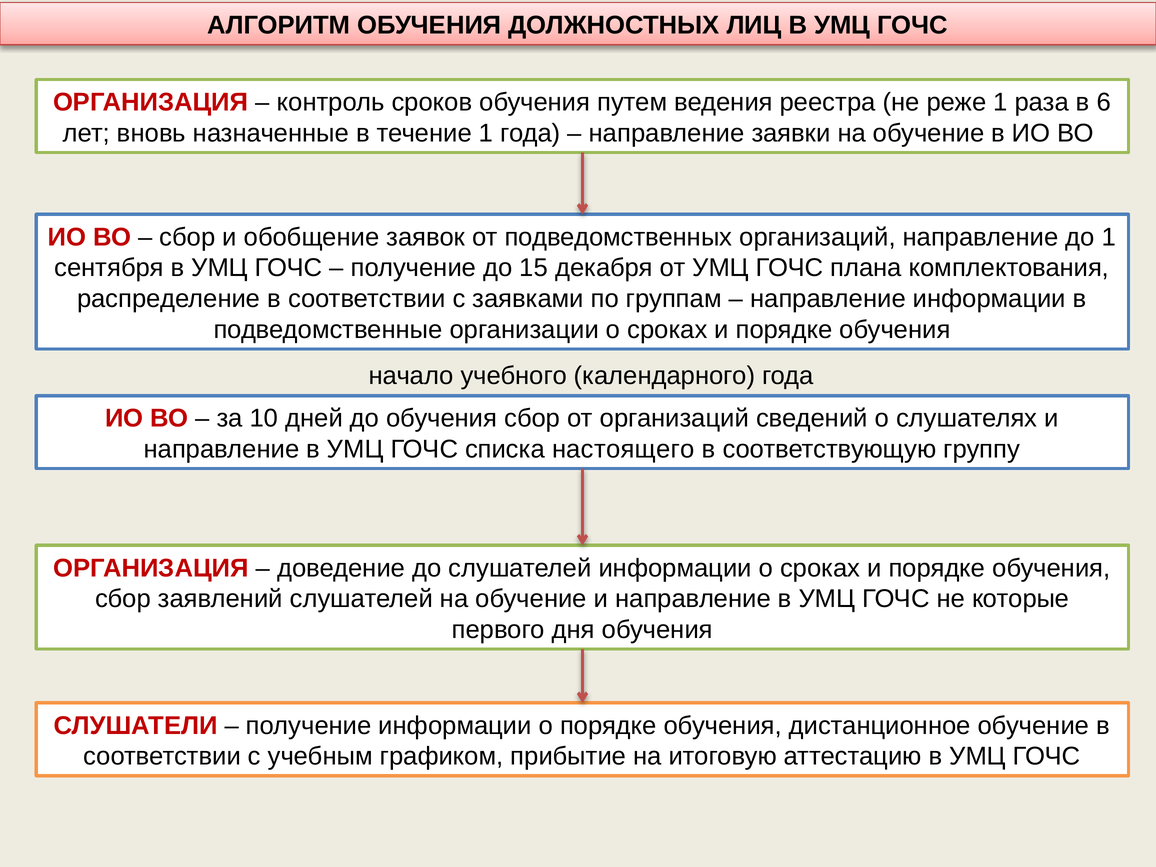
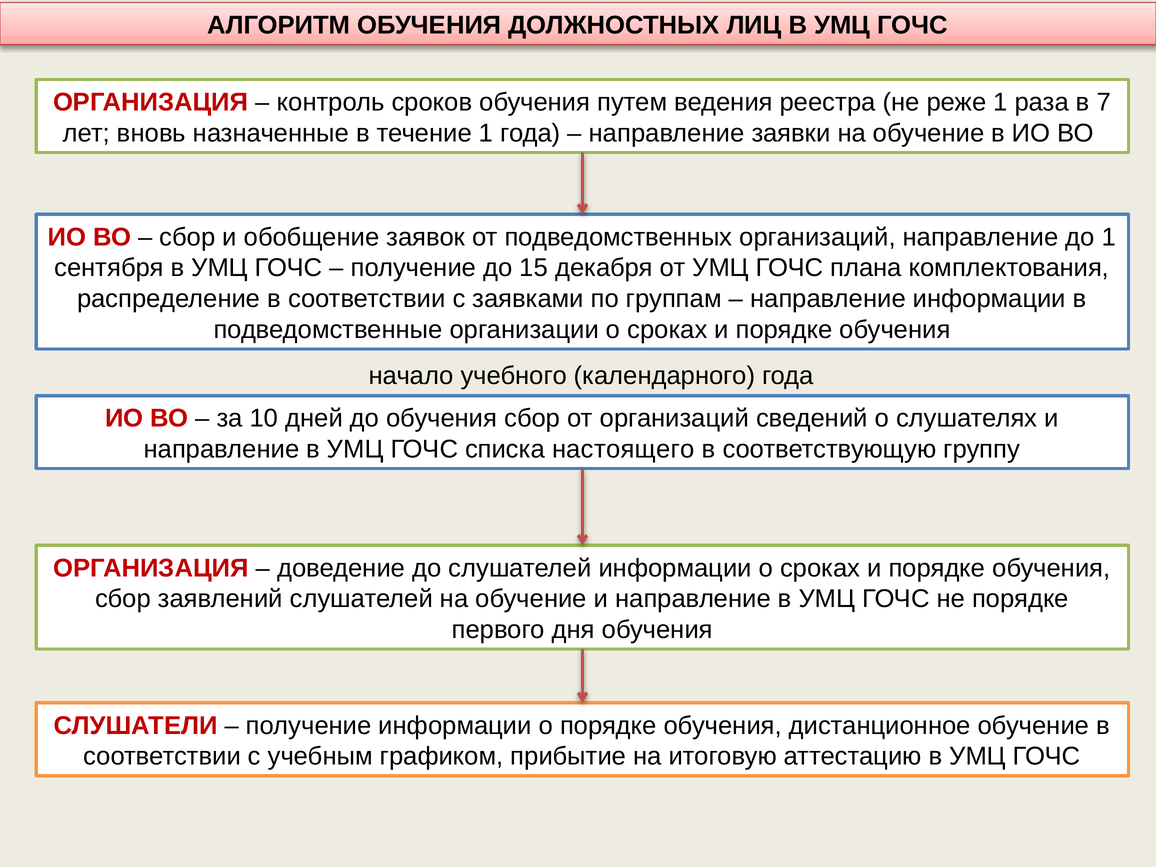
6: 6 -> 7
не которые: которые -> порядке
